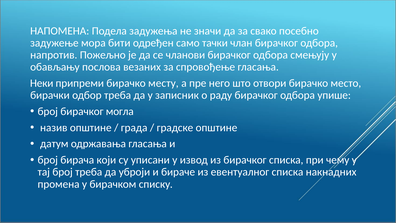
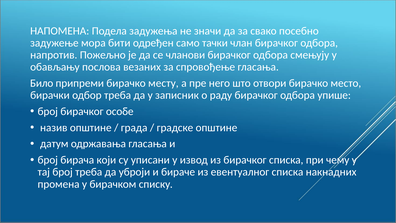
Неки: Неки -> Било
могла: могла -> особе
